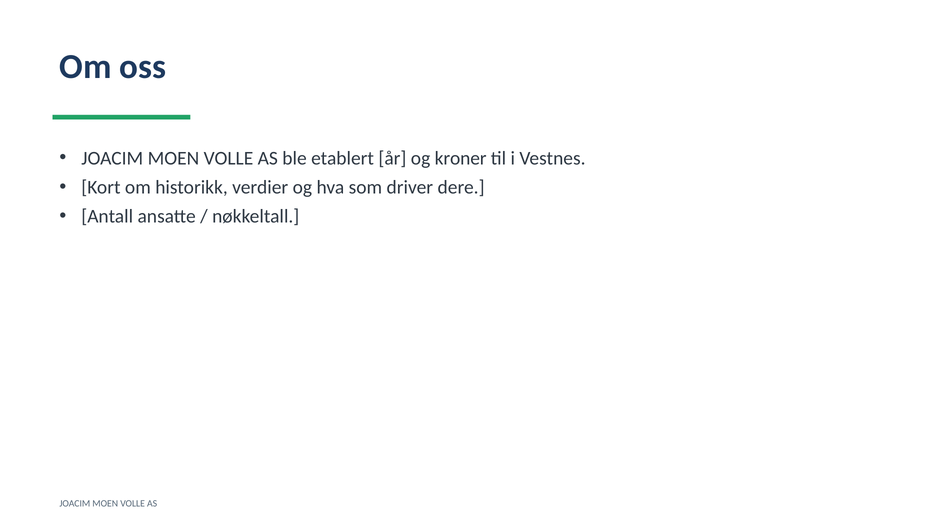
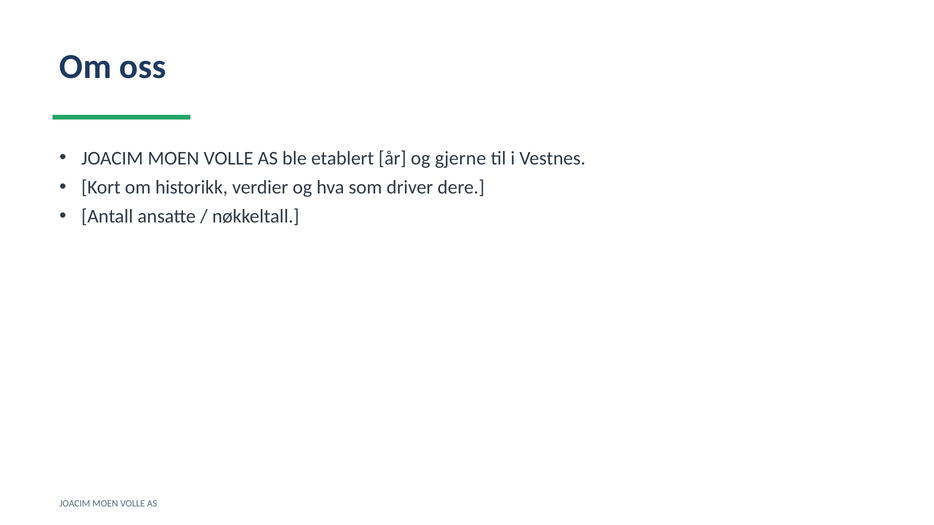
kroner: kroner -> gjerne
